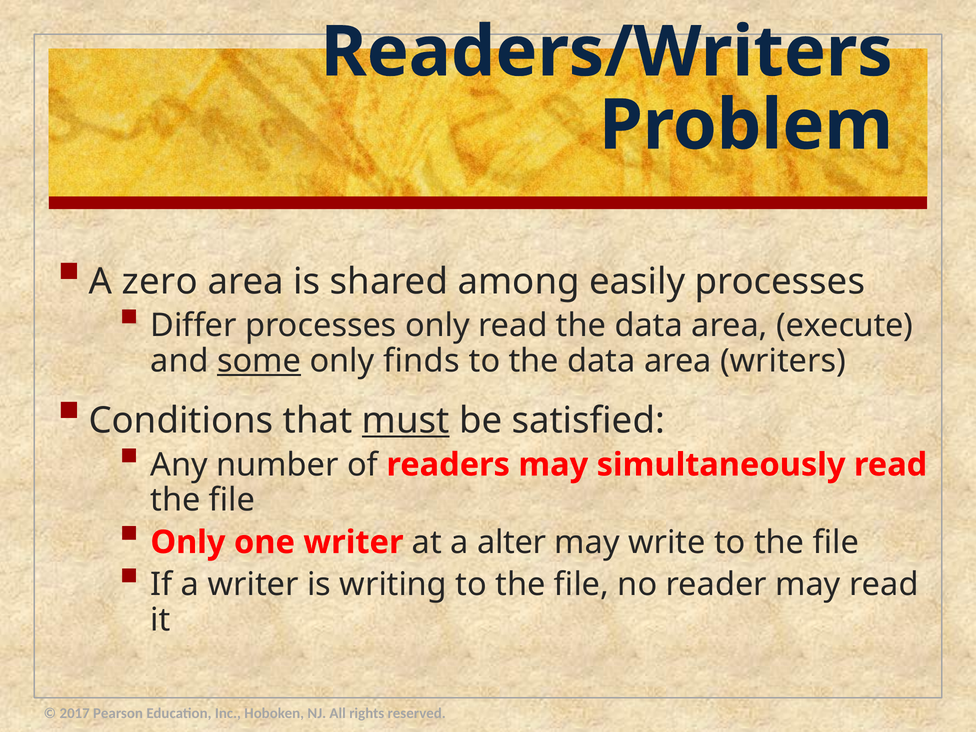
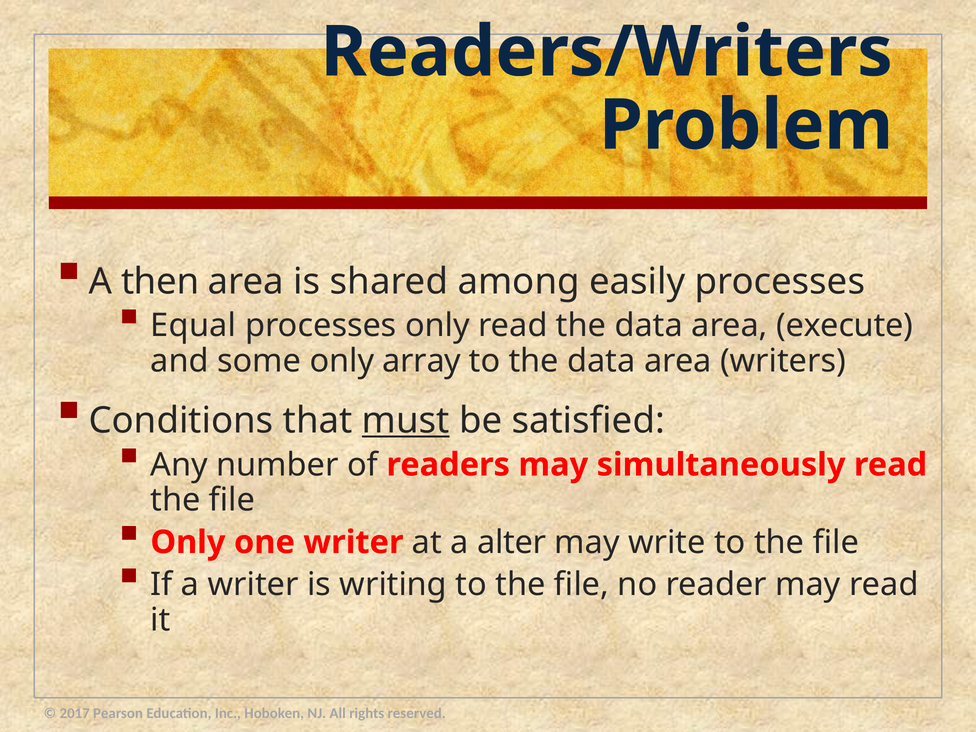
zero: zero -> then
Differ: Differ -> Equal
some underline: present -> none
finds: finds -> array
